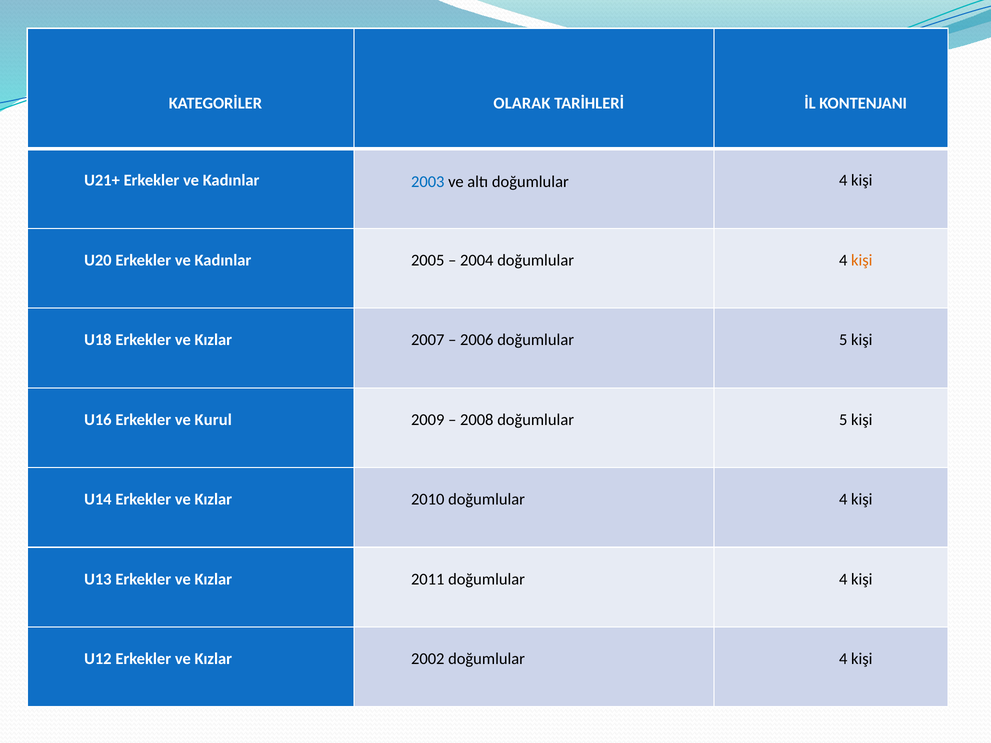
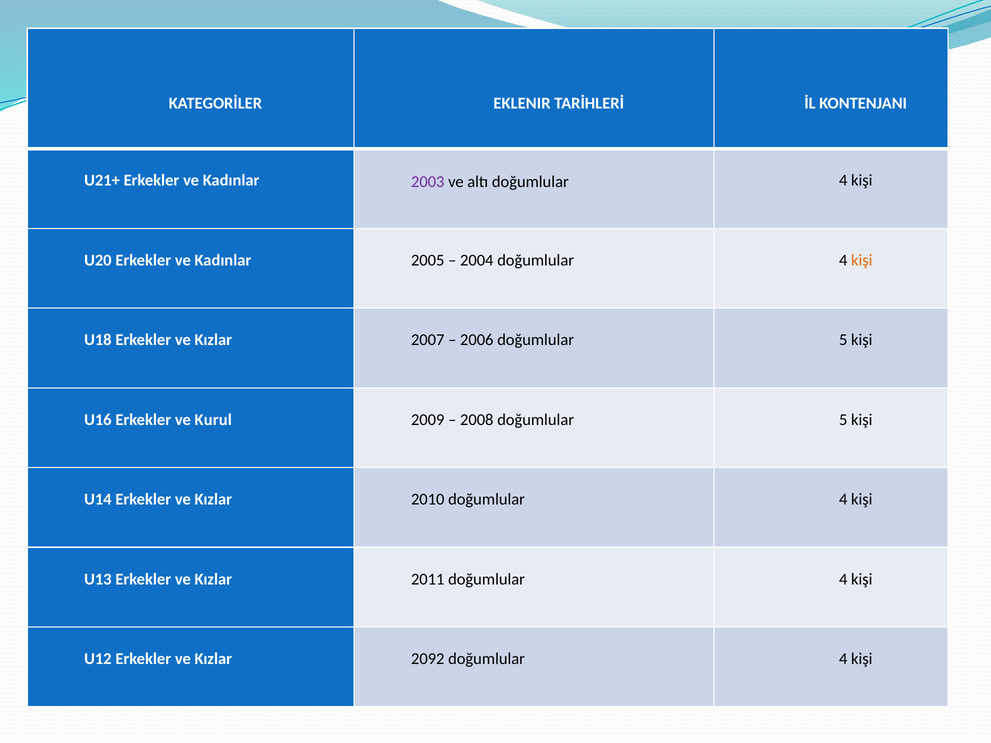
OLARAK: OLARAK -> EKLENIR
2003 colour: blue -> purple
2002: 2002 -> 2092
